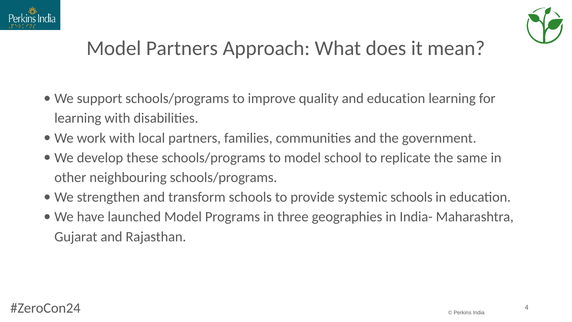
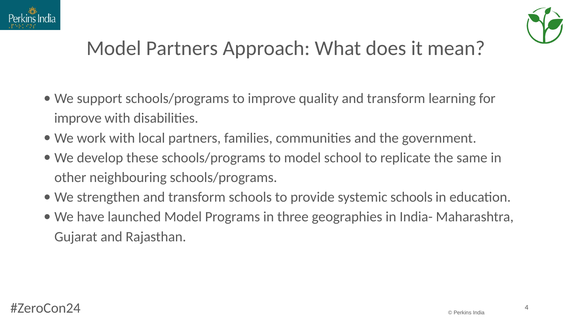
quality and education: education -> transform
learning at (78, 118): learning -> improve
